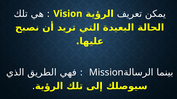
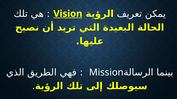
Vision underline: none -> present
